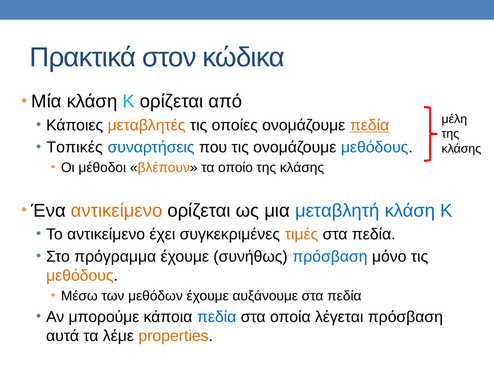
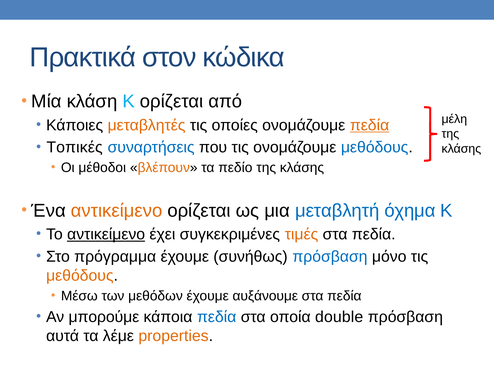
οποίο: οποίο -> πεδίο
μεταβλητή κλάση: κλάση -> όχημα
αντικείμενο at (106, 234) underline: none -> present
λέγεται: λέγεται -> double
